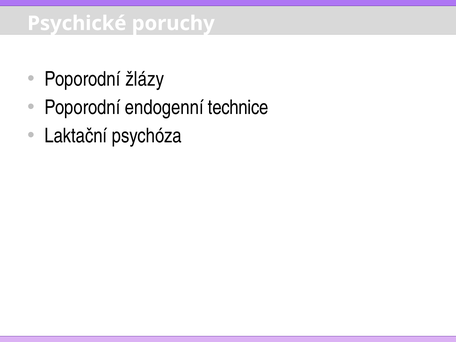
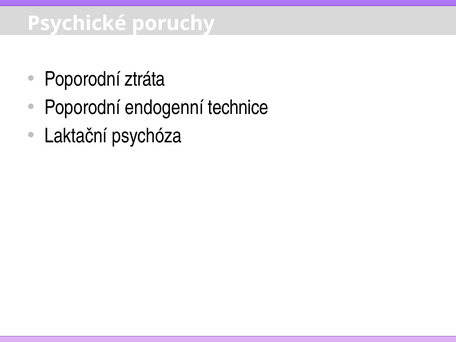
žlázy: žlázy -> ztráta
